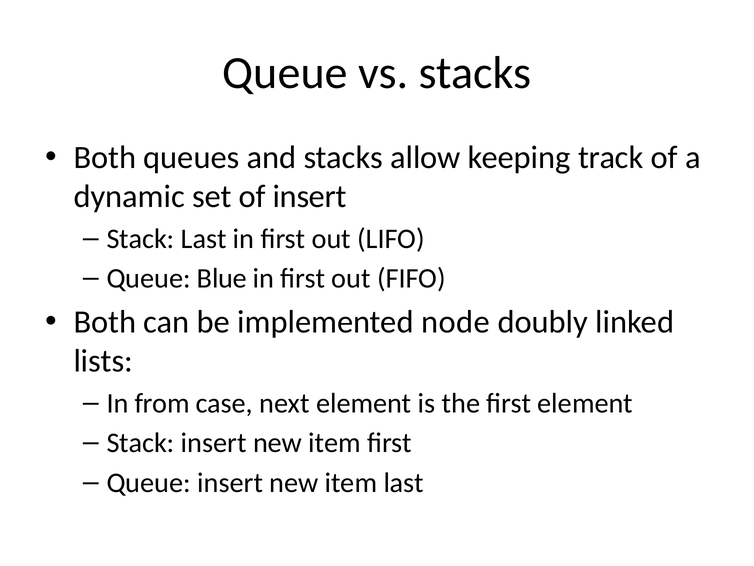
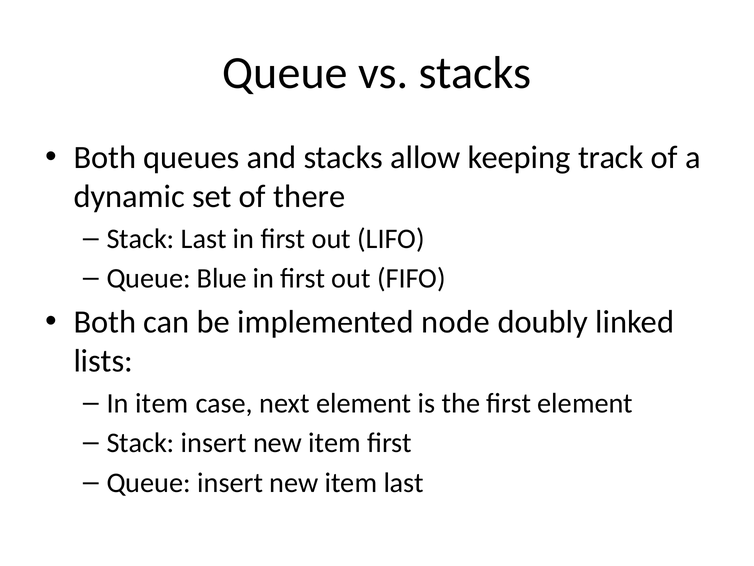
of insert: insert -> there
In from: from -> item
